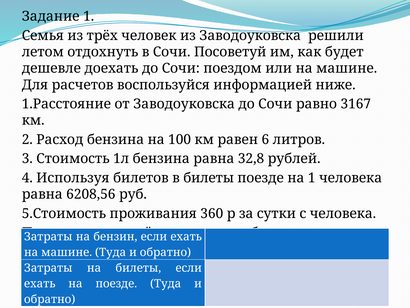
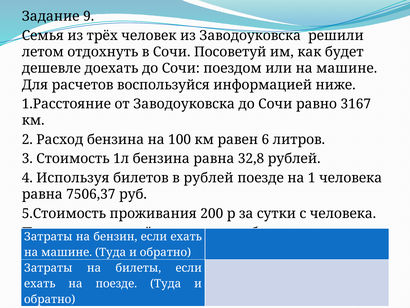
Задание 1: 1 -> 9
в билеты: билеты -> рублей
6208,56: 6208,56 -> 7506,37
360: 360 -> 200
